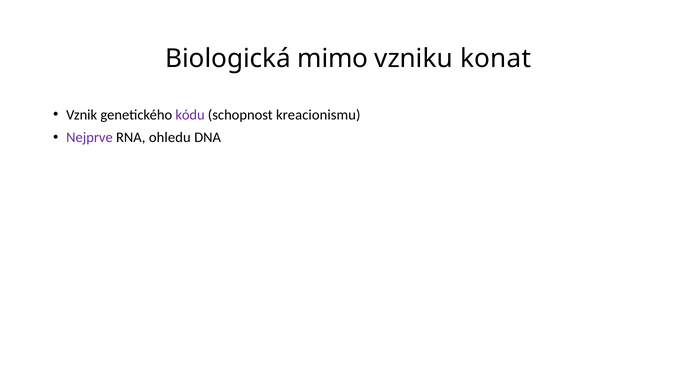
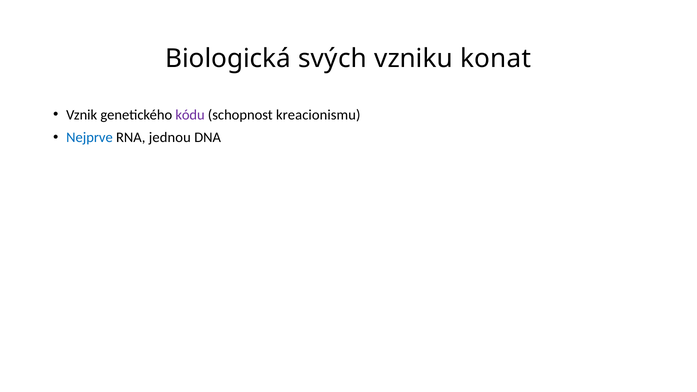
mimo: mimo -> svých
Nejprve colour: purple -> blue
ohledu: ohledu -> jednou
